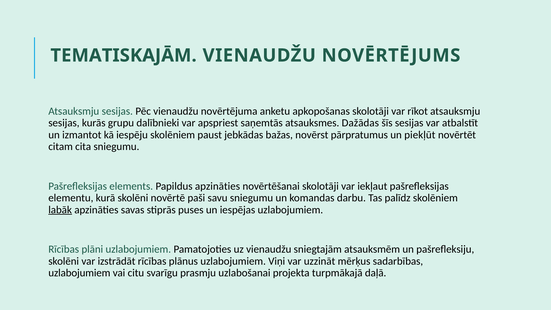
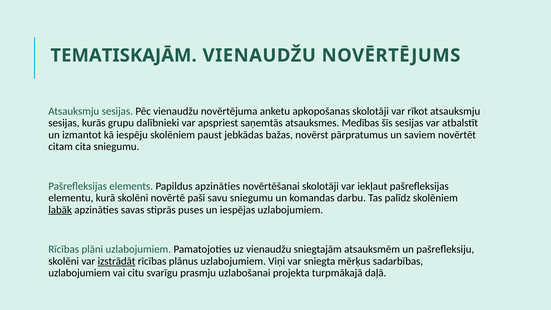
Dažādas: Dažādas -> Medības
piekļūt: piekļūt -> saviem
izstrādāt underline: none -> present
uzzināt: uzzināt -> sniegta
